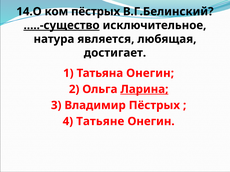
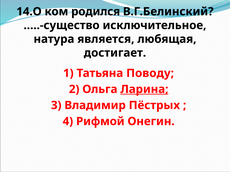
ком пёстрых: пёстрых -> родился
…..-существо underline: present -> none
Татьяна Онегин: Онегин -> Поводу
Татьяне: Татьяне -> Рифмой
